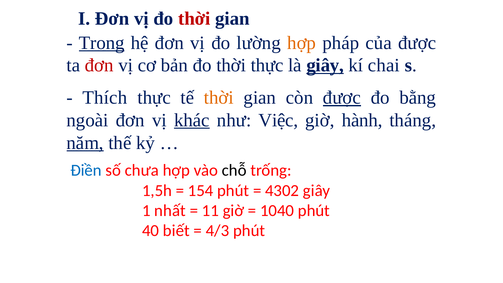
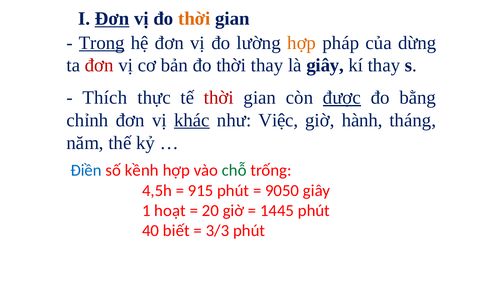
Đơn at (112, 19) underline: none -> present
thời at (194, 19) colour: red -> orange
của được: được -> dừng
thời thực: thực -> thay
giây at (325, 65) underline: present -> none
kí chai: chai -> thay
thời at (219, 97) colour: orange -> red
ngoài: ngoài -> chỉnh
năm underline: present -> none
chưa: chưa -> kềnh
chỗ colour: black -> green
1,5h: 1,5h -> 4,5h
154: 154 -> 915
4302: 4302 -> 9050
nhất: nhất -> hoạt
11: 11 -> 20
1040: 1040 -> 1445
4/3: 4/3 -> 3/3
